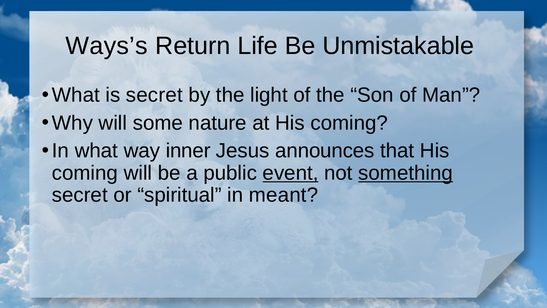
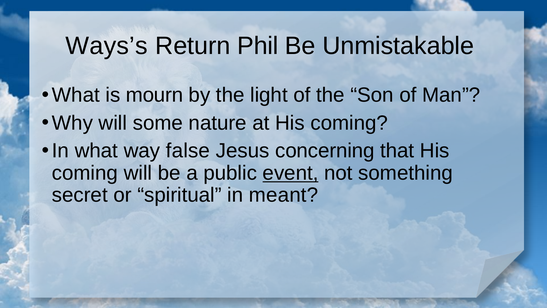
Life: Life -> Phil
is secret: secret -> mourn
inner: inner -> false
announces: announces -> concerning
something underline: present -> none
